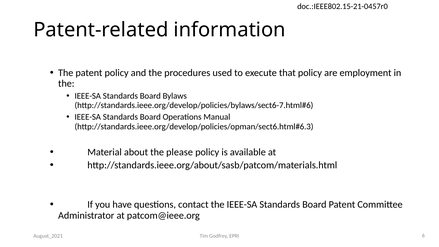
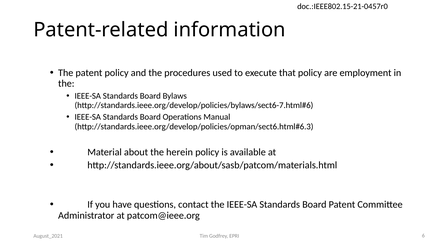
please: please -> herein
